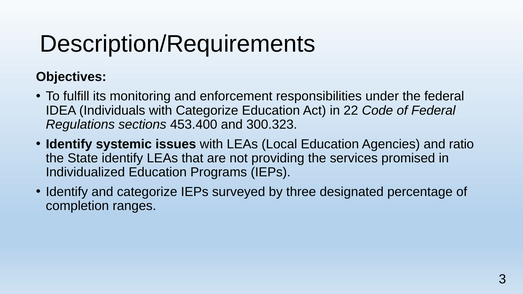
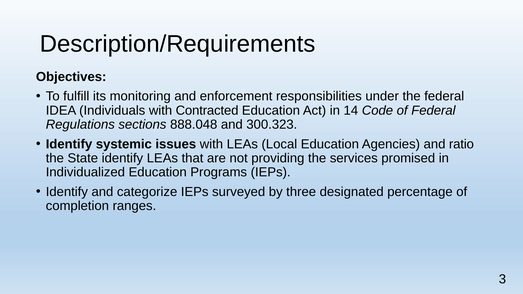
with Categorize: Categorize -> Contracted
22: 22 -> 14
453.400: 453.400 -> 888.048
